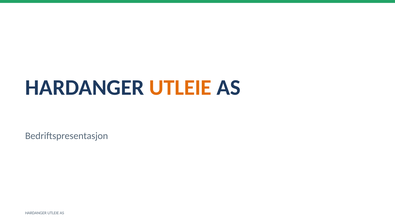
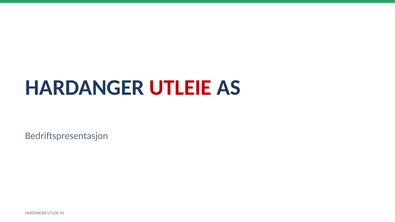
UTLEIE at (180, 88) colour: orange -> red
